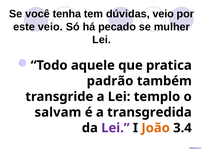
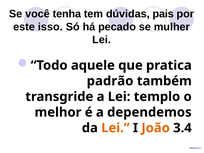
dúvidas veio: veio -> pais
este veio: veio -> isso
salvam: salvam -> melhor
transgredida: transgredida -> dependemos
Lei at (115, 128) colour: purple -> orange
